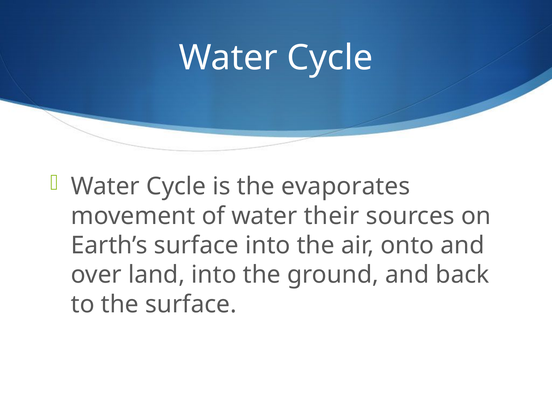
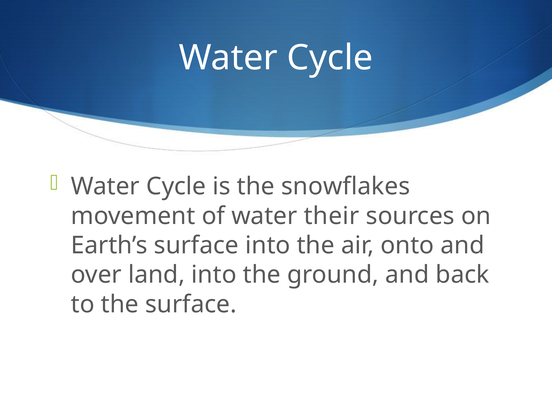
evaporates: evaporates -> snowflakes
